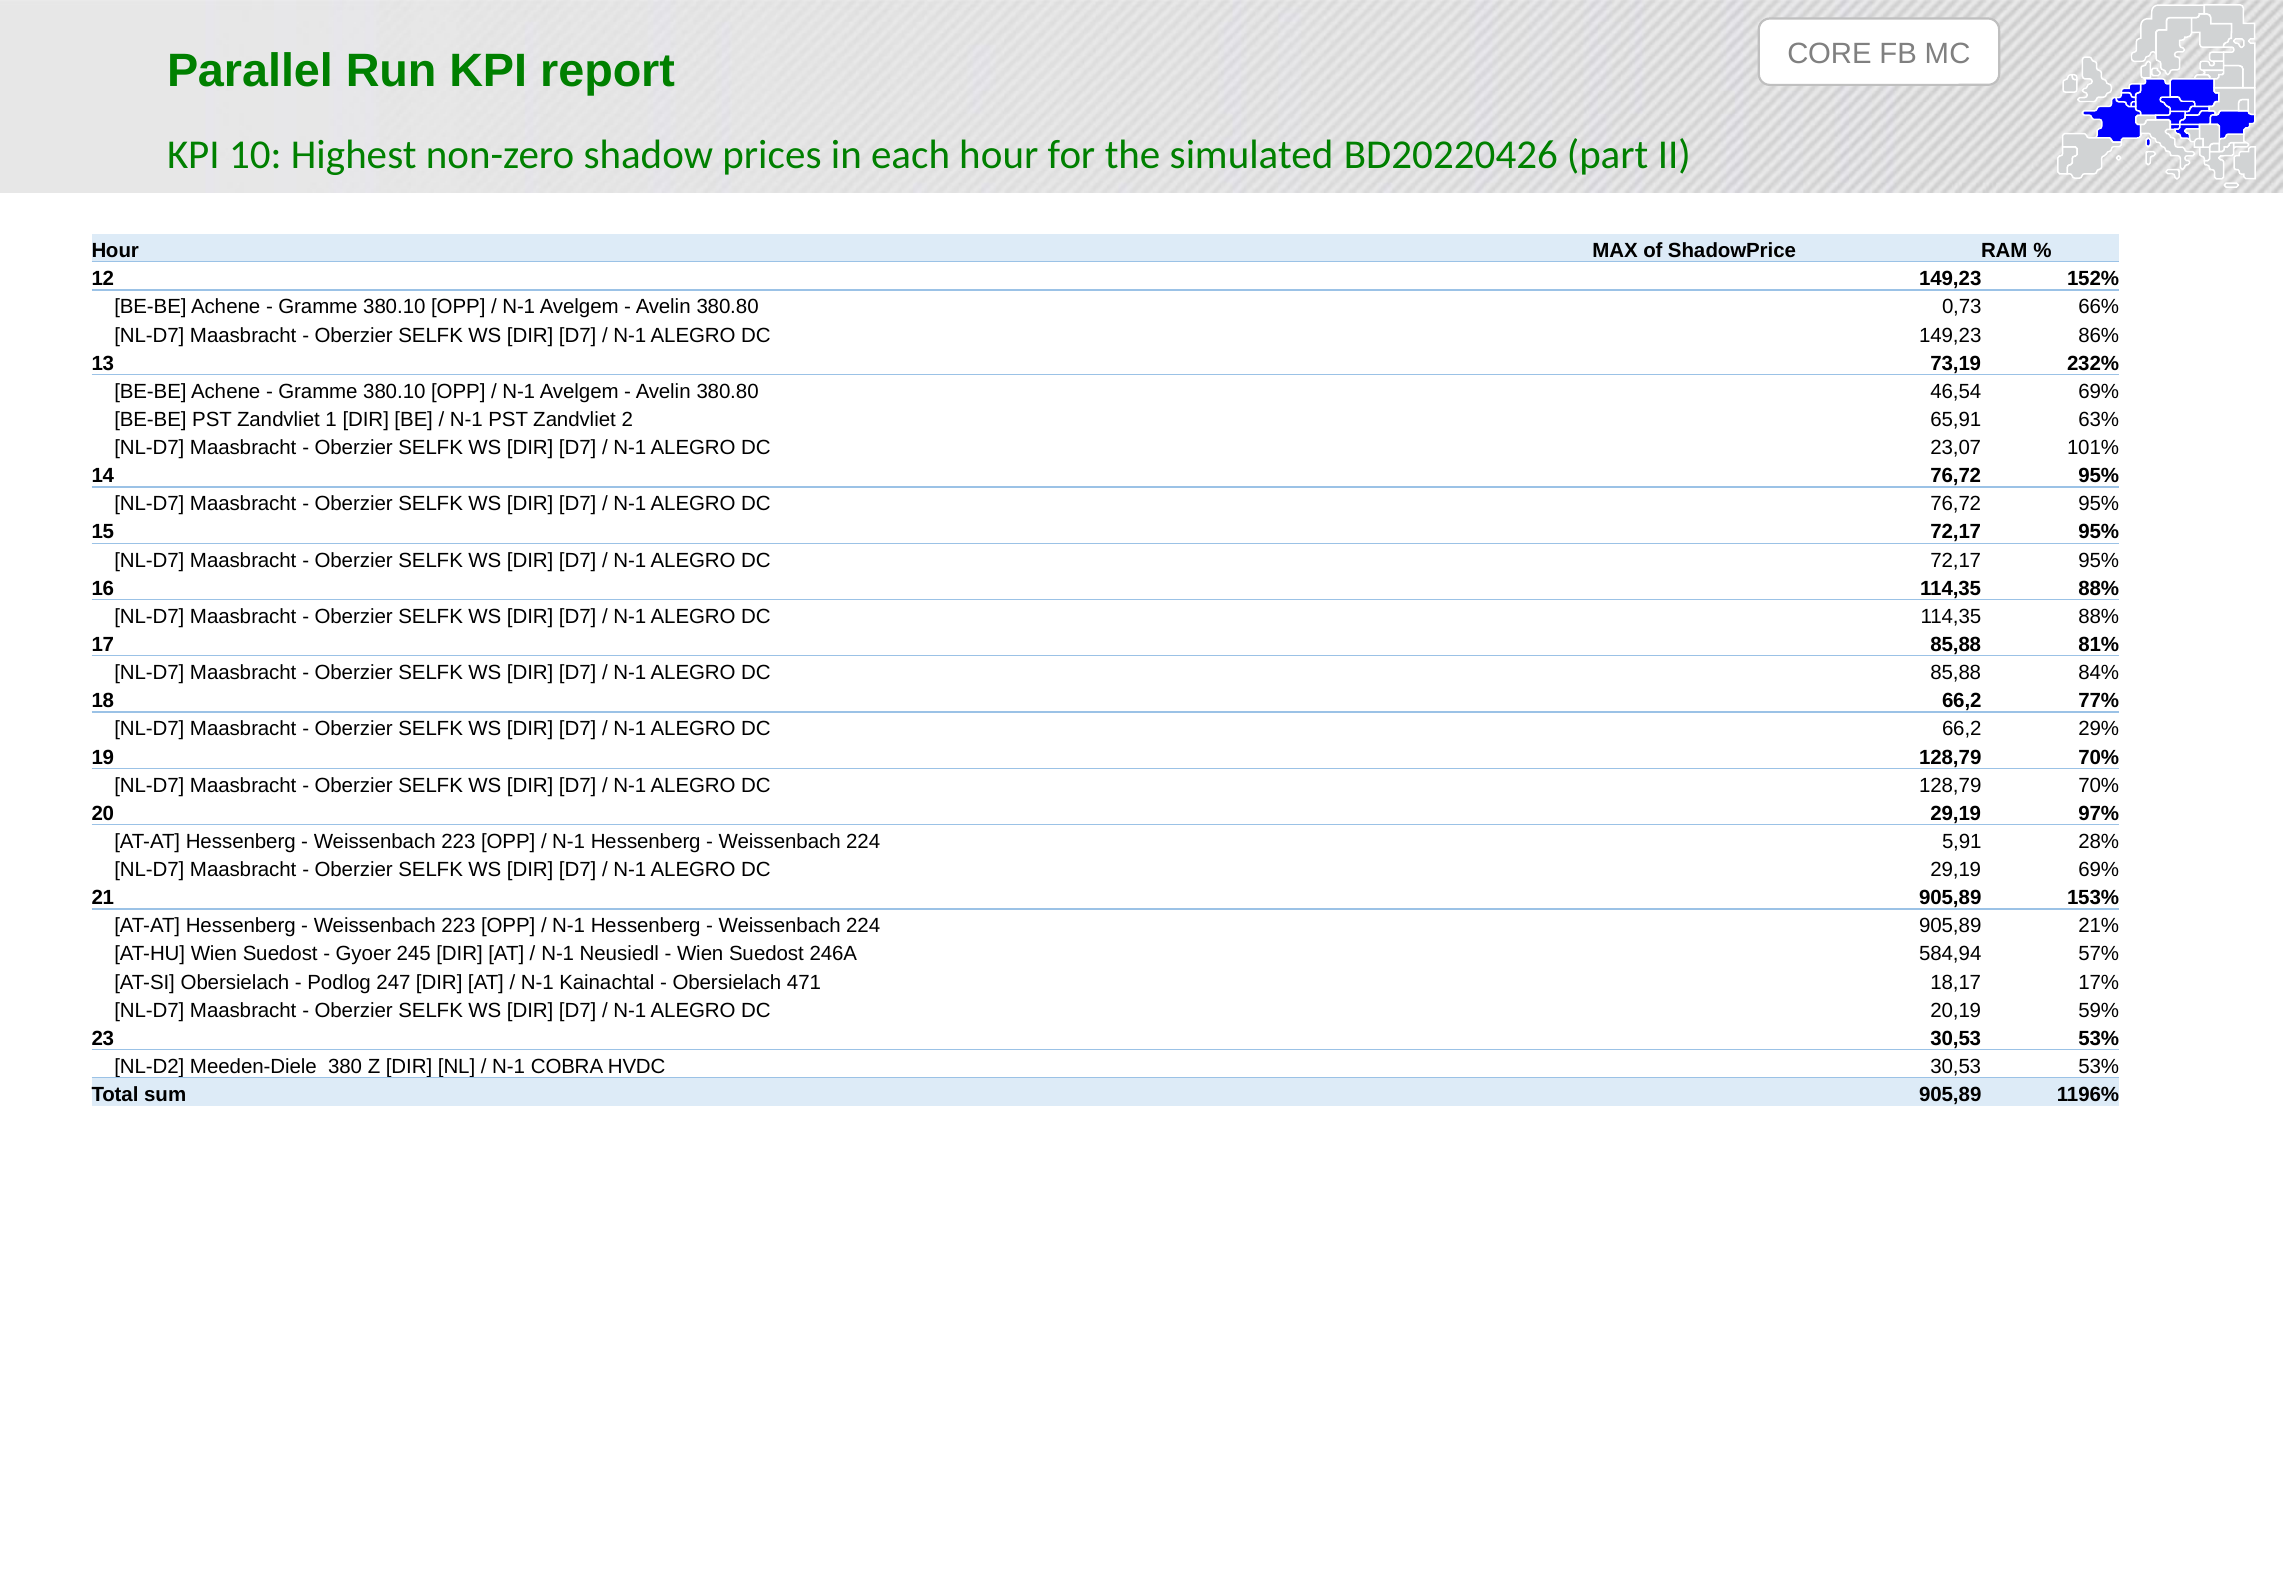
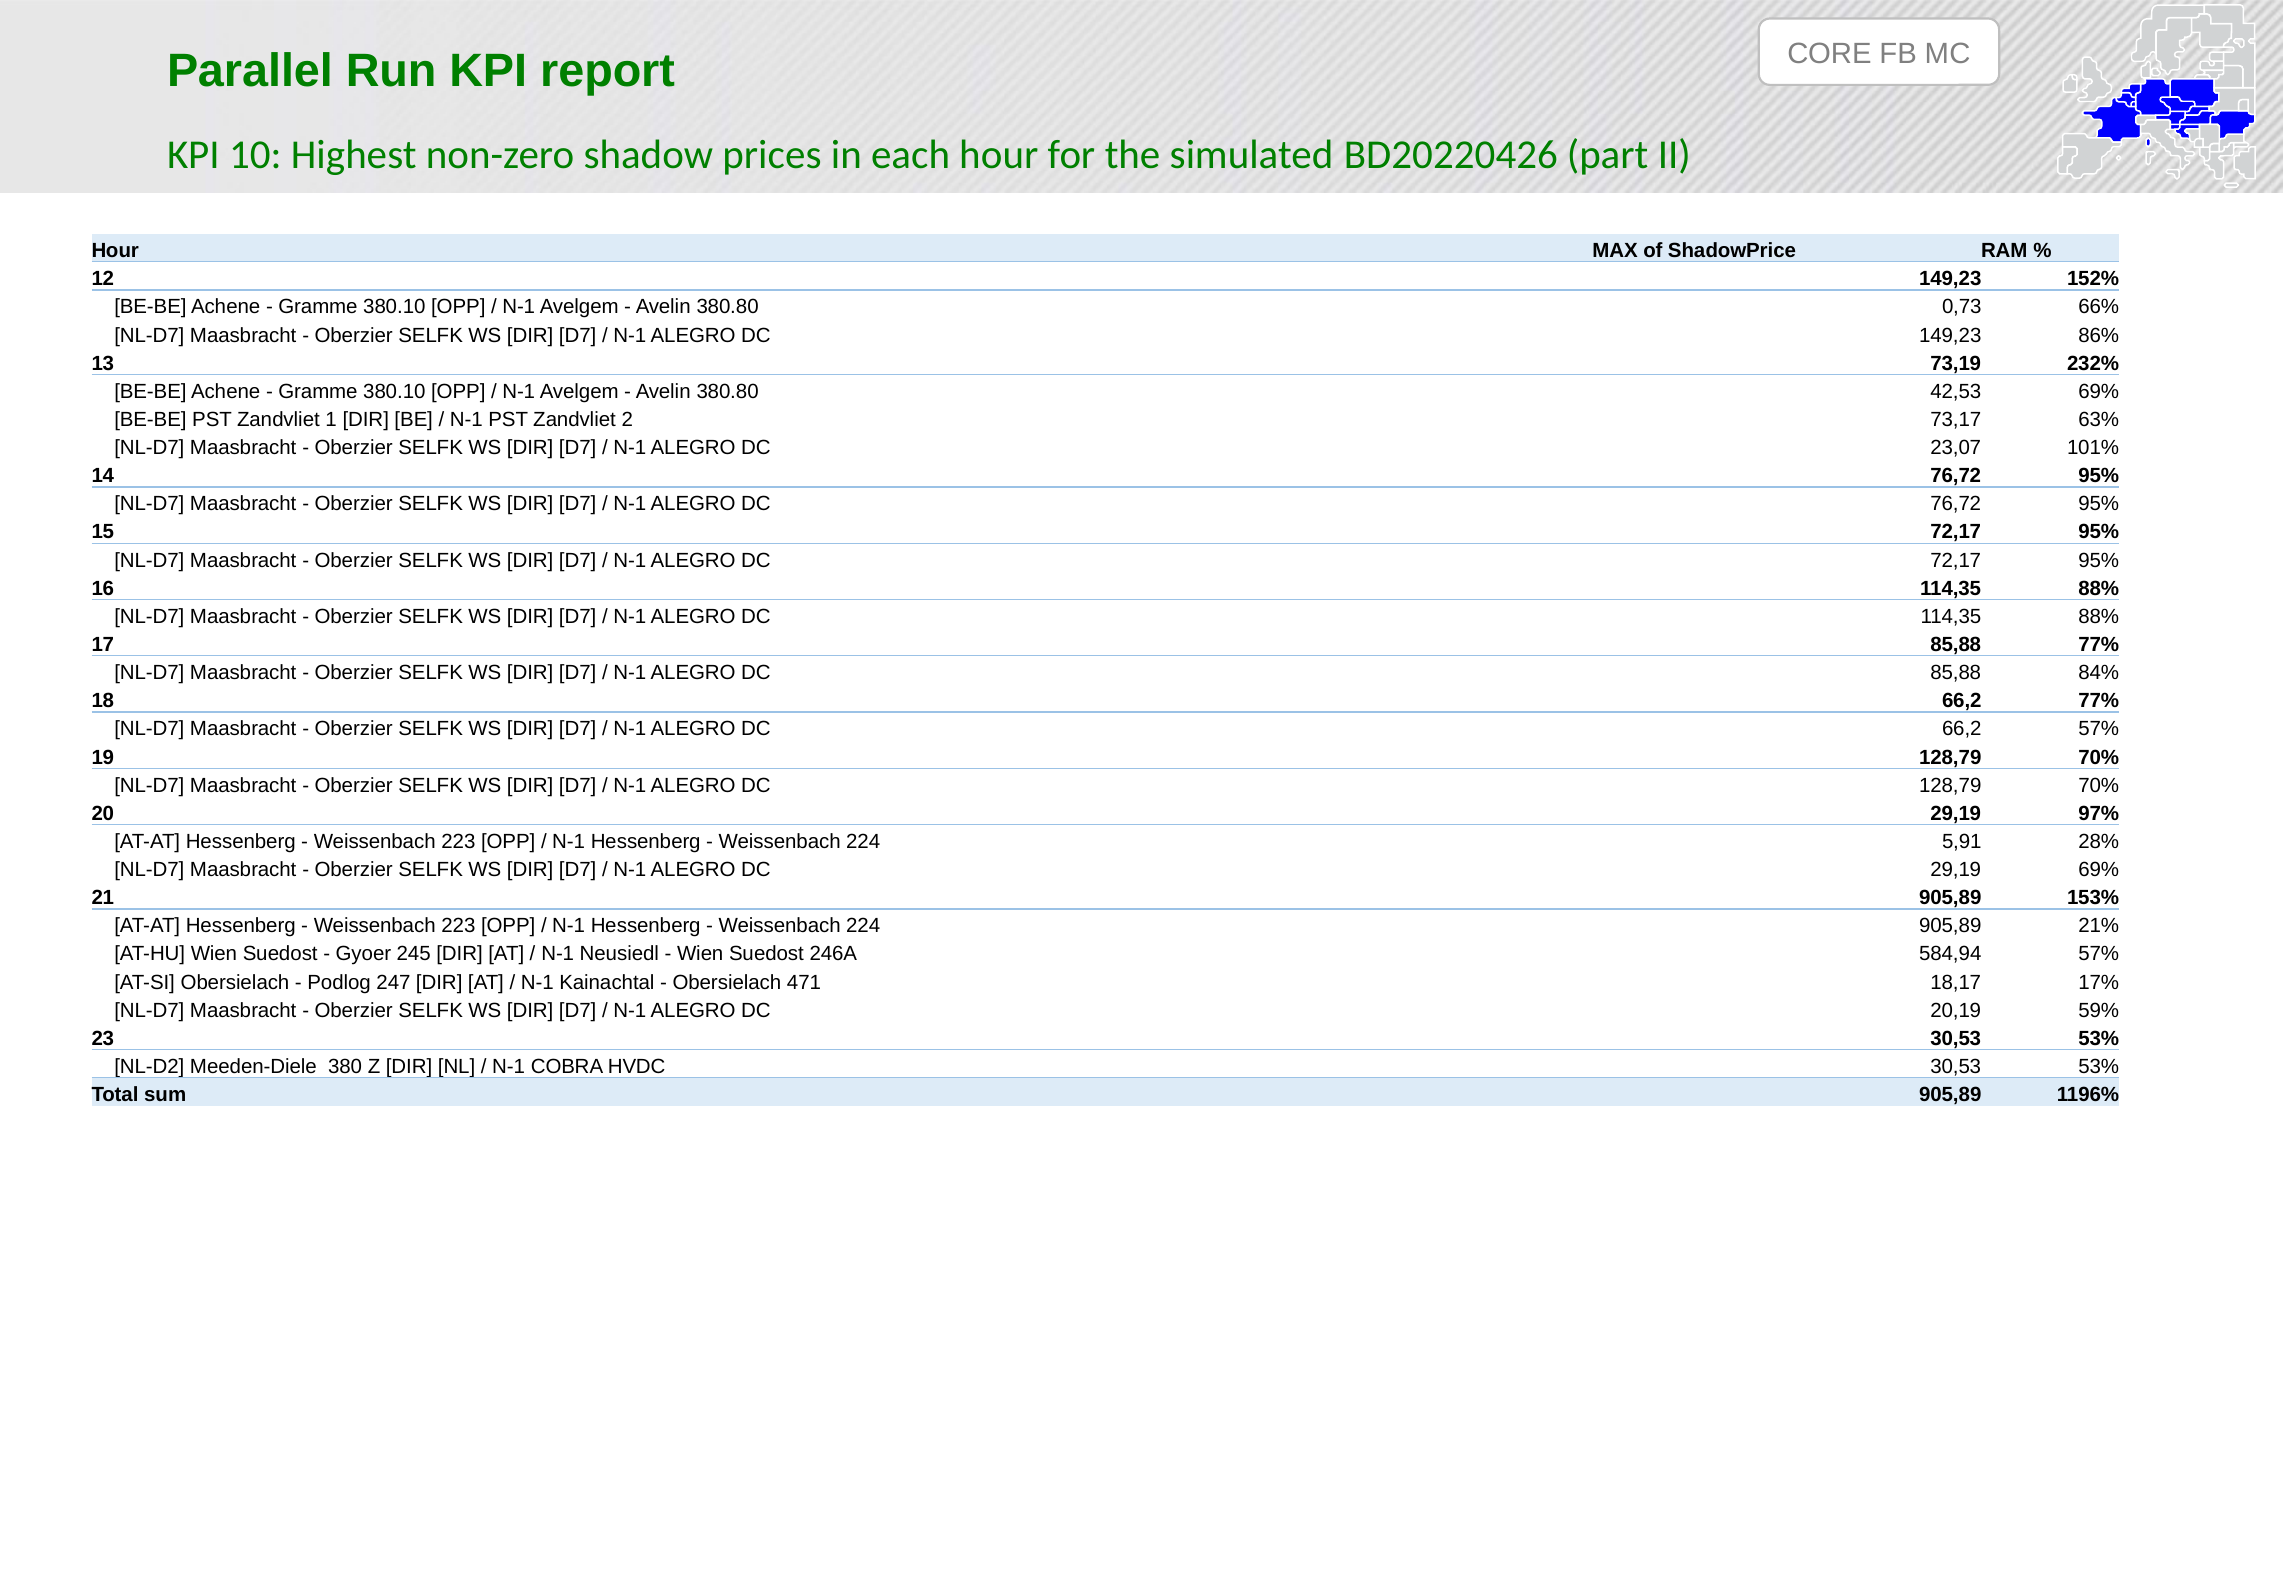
46,54: 46,54 -> 42,53
65,91: 65,91 -> 73,17
85,88 81%: 81% -> 77%
66,2 29%: 29% -> 57%
